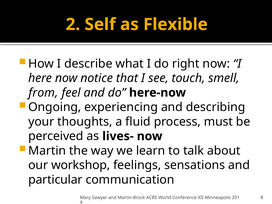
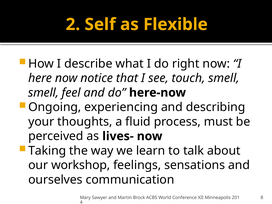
from at (43, 93): from -> smell
Martin at (47, 151): Martin -> Taking
particular: particular -> ourselves
